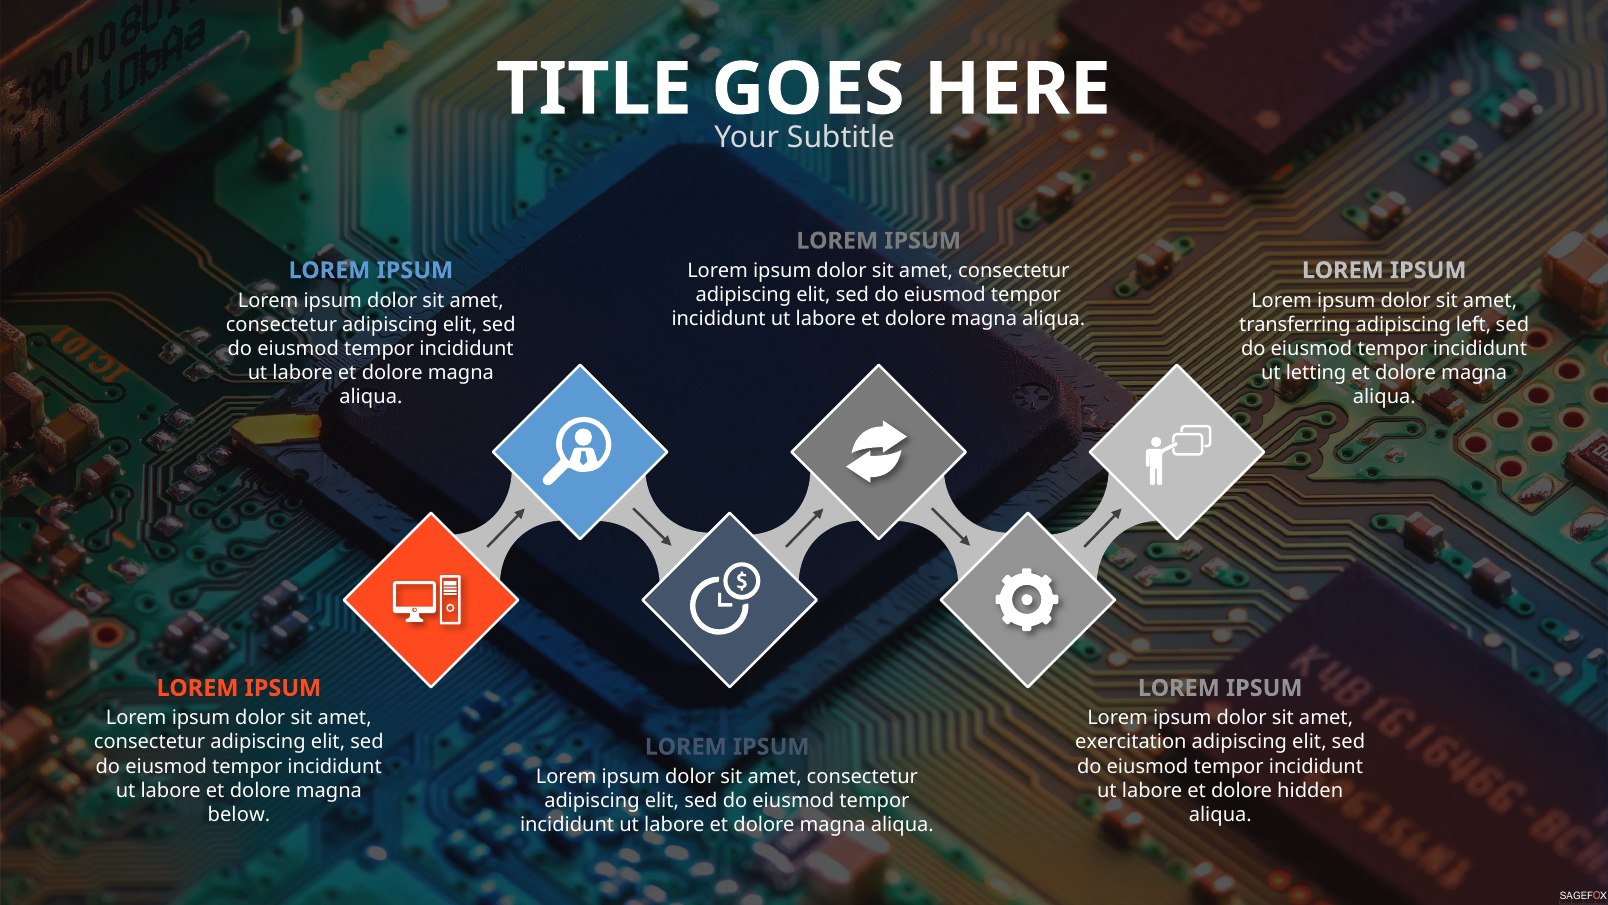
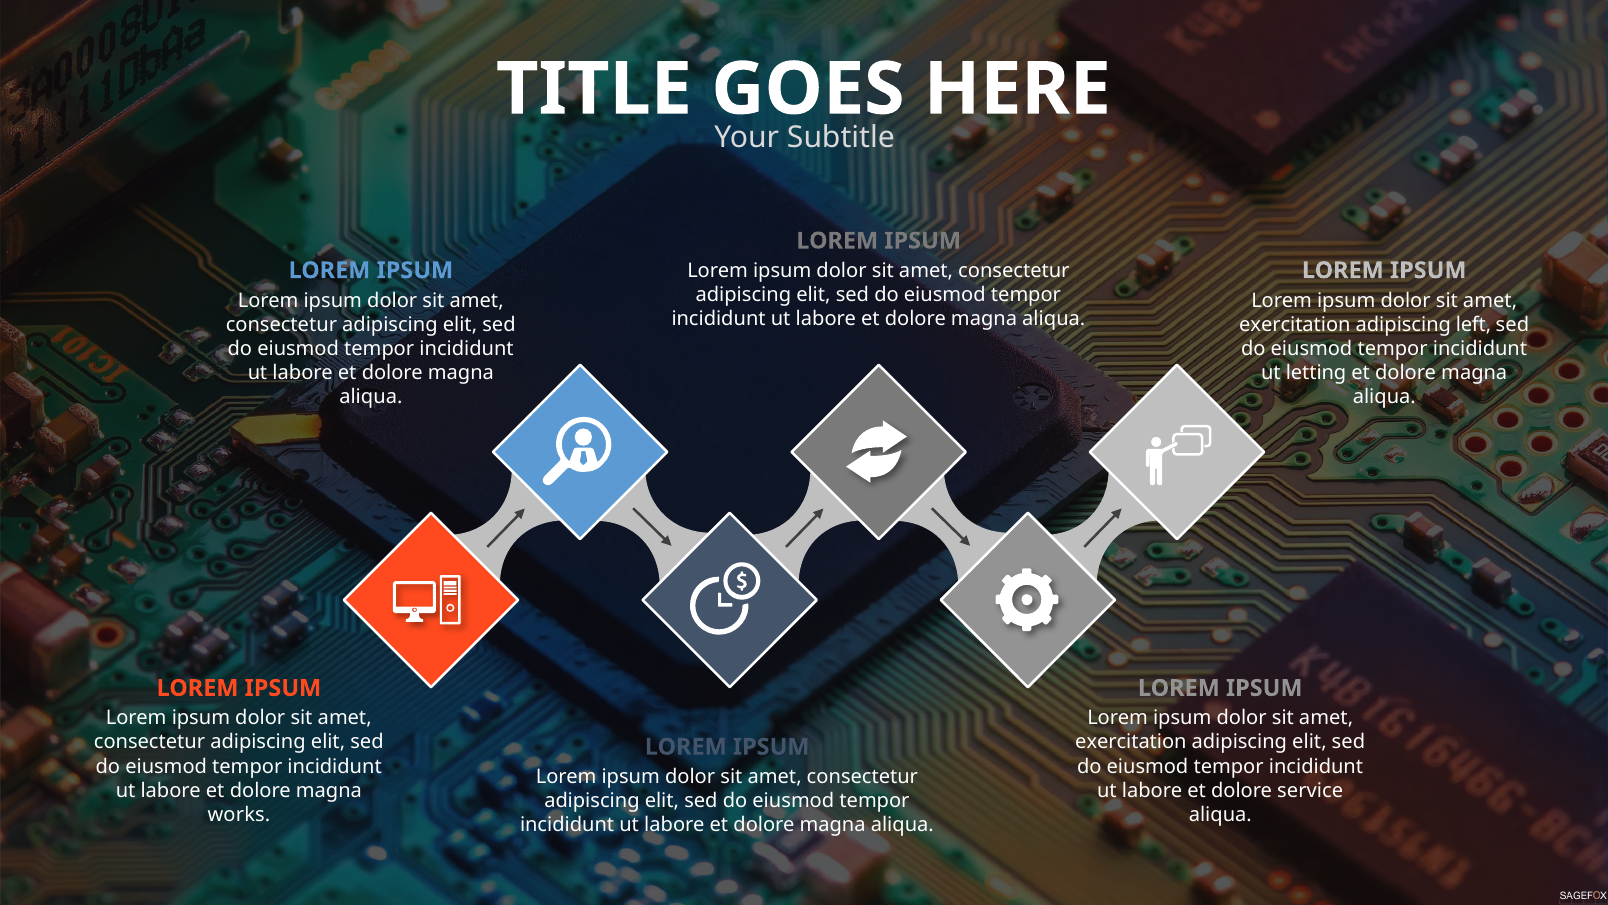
transferring at (1295, 324): transferring -> exercitation
hidden: hidden -> service
below: below -> works
